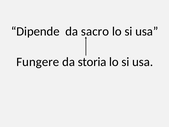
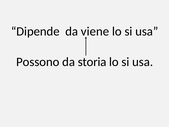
sacro: sacro -> viene
Fungere: Fungere -> Possono
